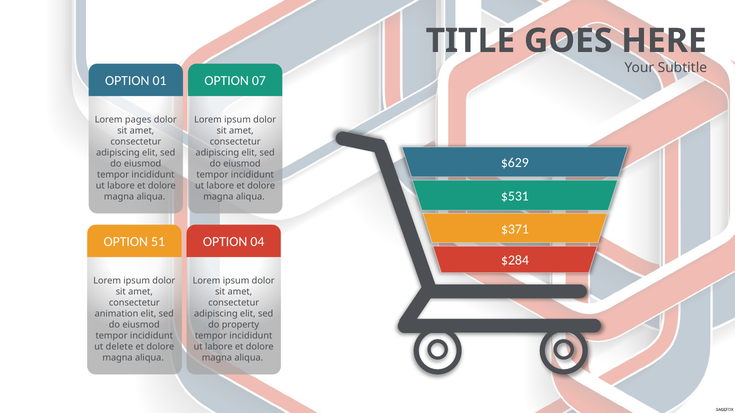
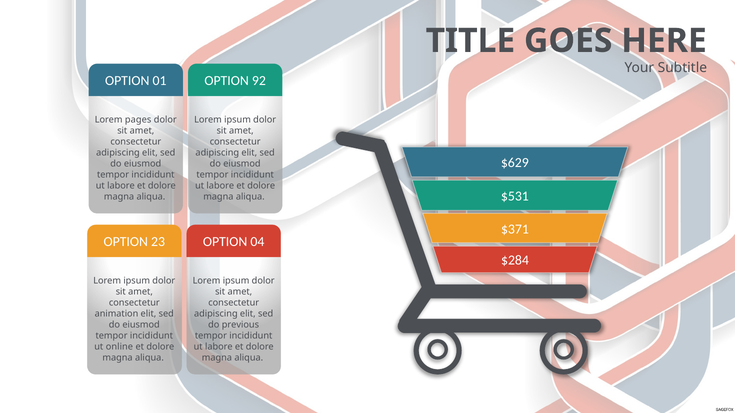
07: 07 -> 92
51: 51 -> 23
property: property -> previous
delete: delete -> online
